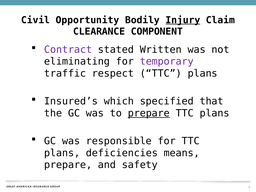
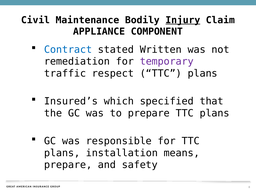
Opportunity: Opportunity -> Maintenance
CLEARANCE: CLEARANCE -> APPLIANCE
Contract colour: purple -> blue
eliminating: eliminating -> remediation
prepare at (149, 113) underline: present -> none
deficiencies: deficiencies -> installation
